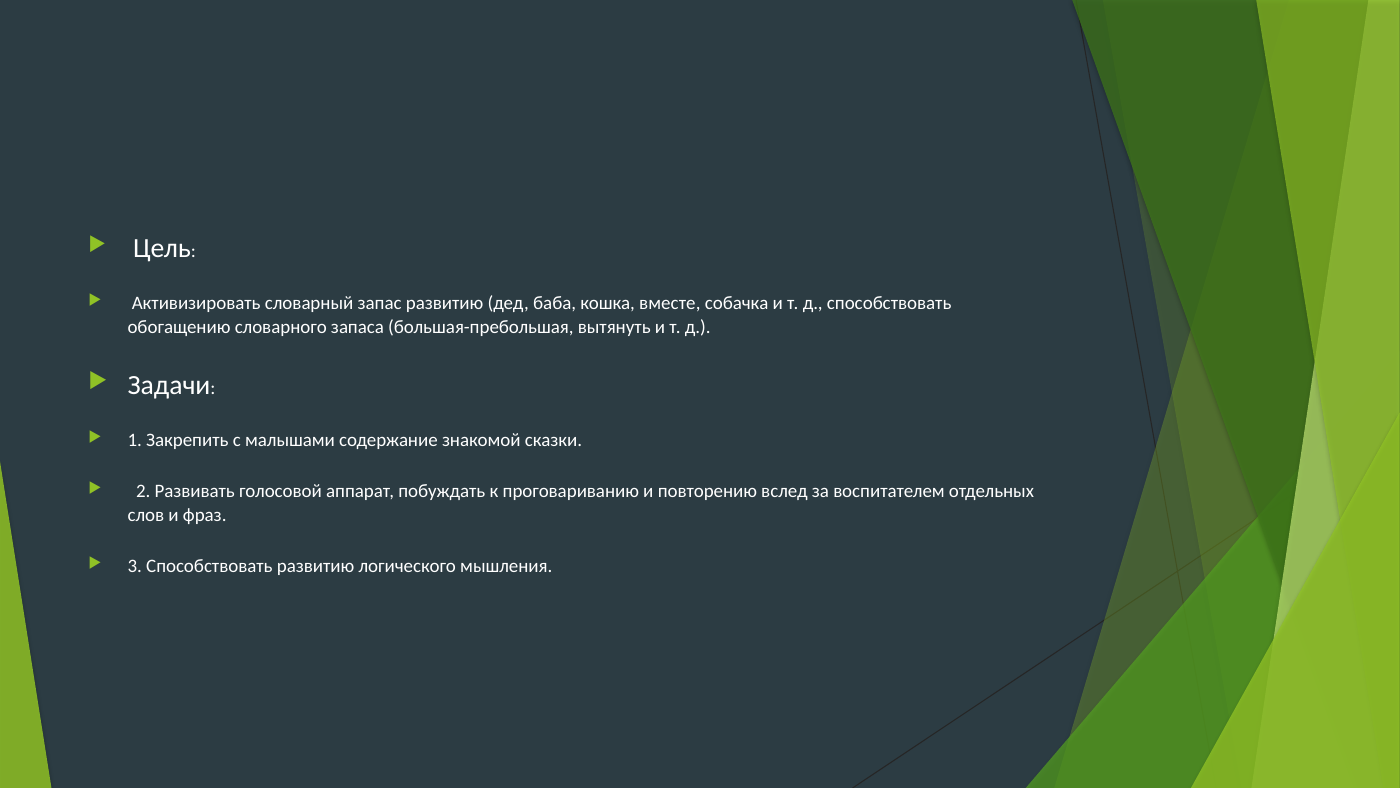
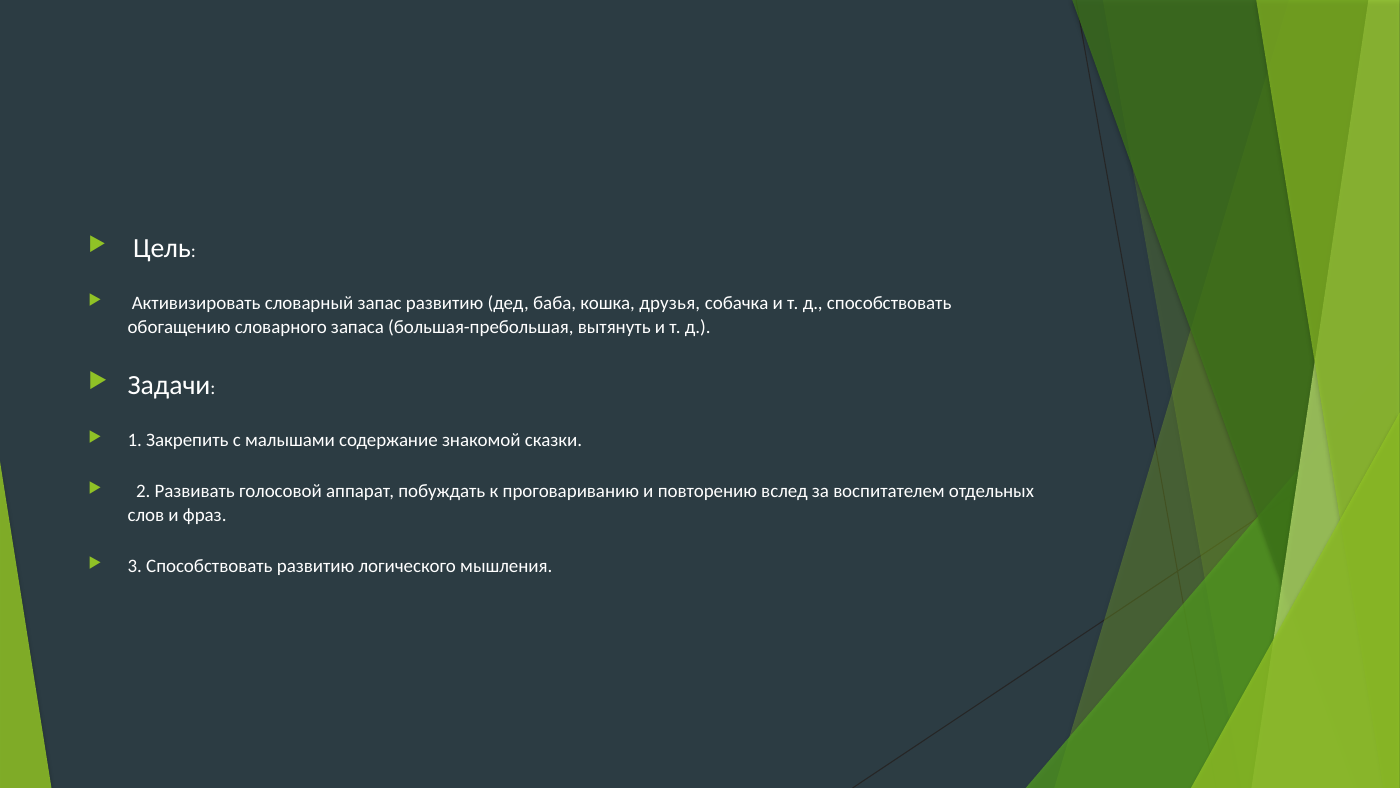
вместе: вместе -> друзья
